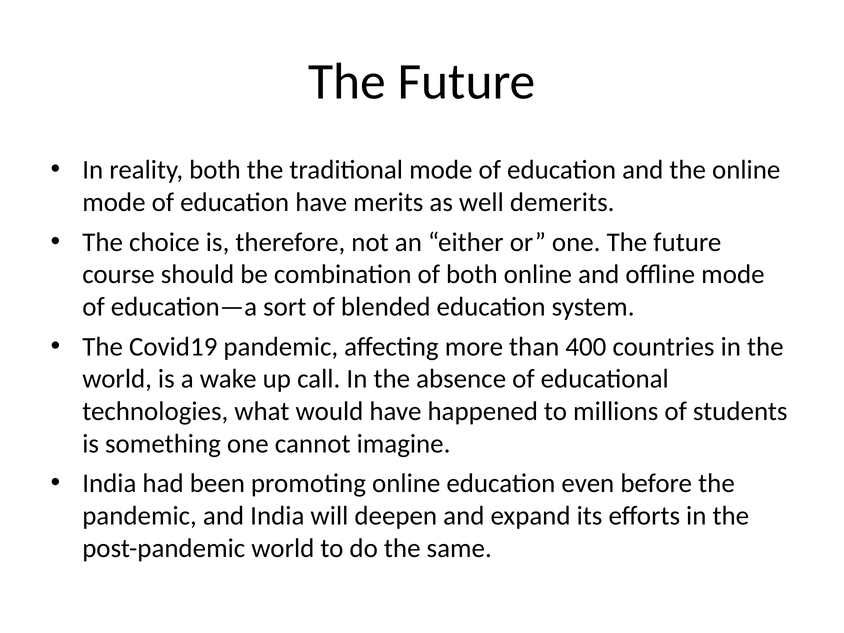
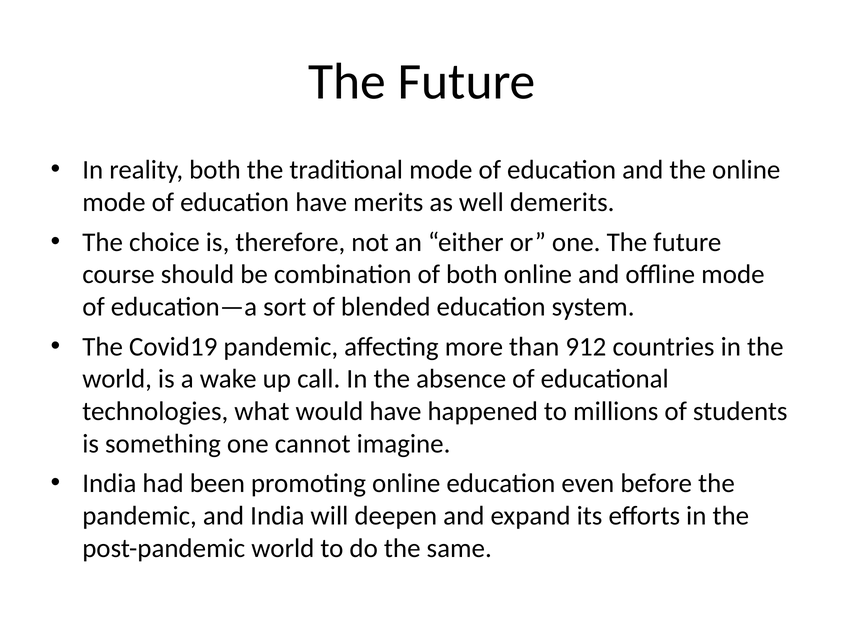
400: 400 -> 912
